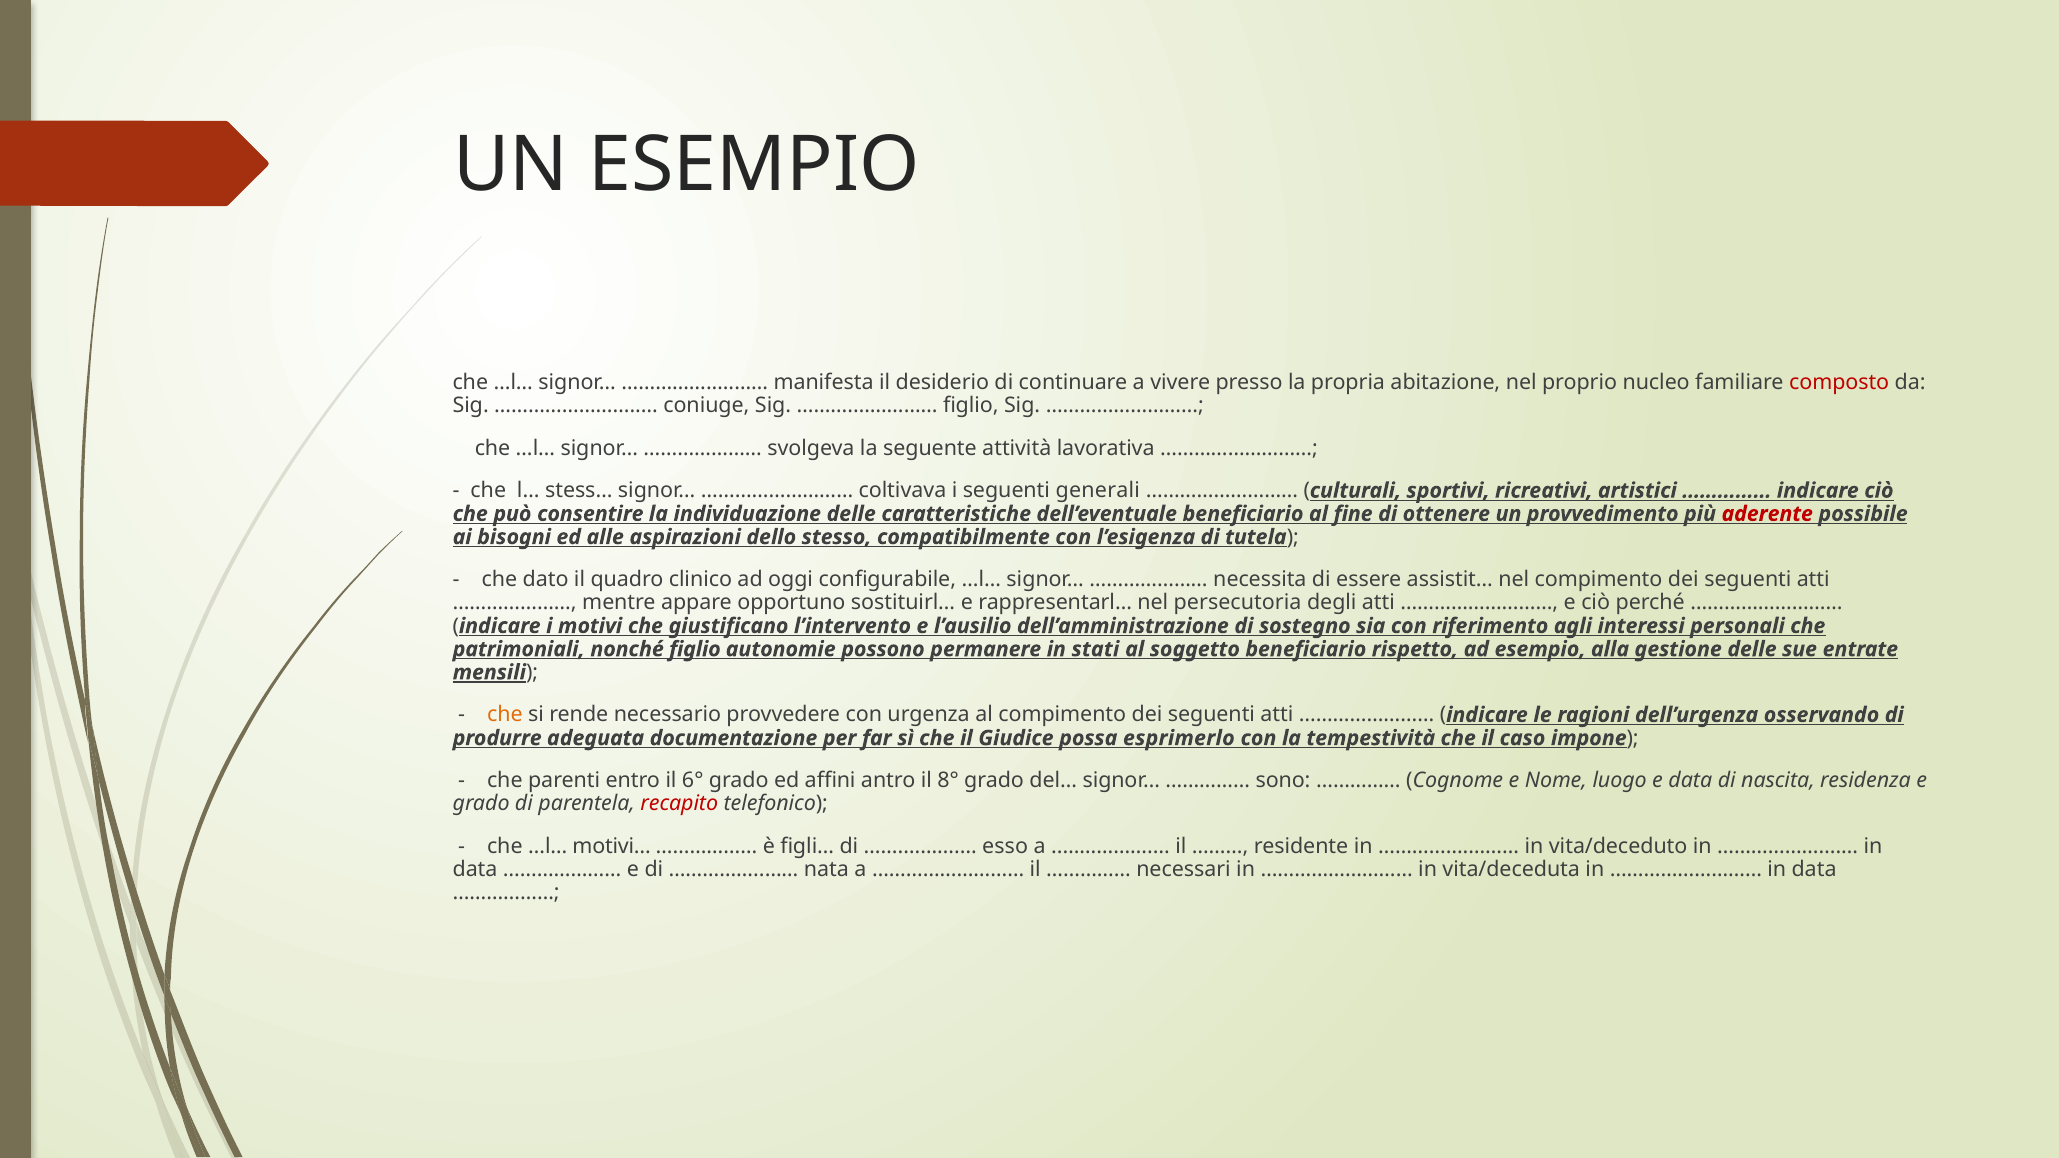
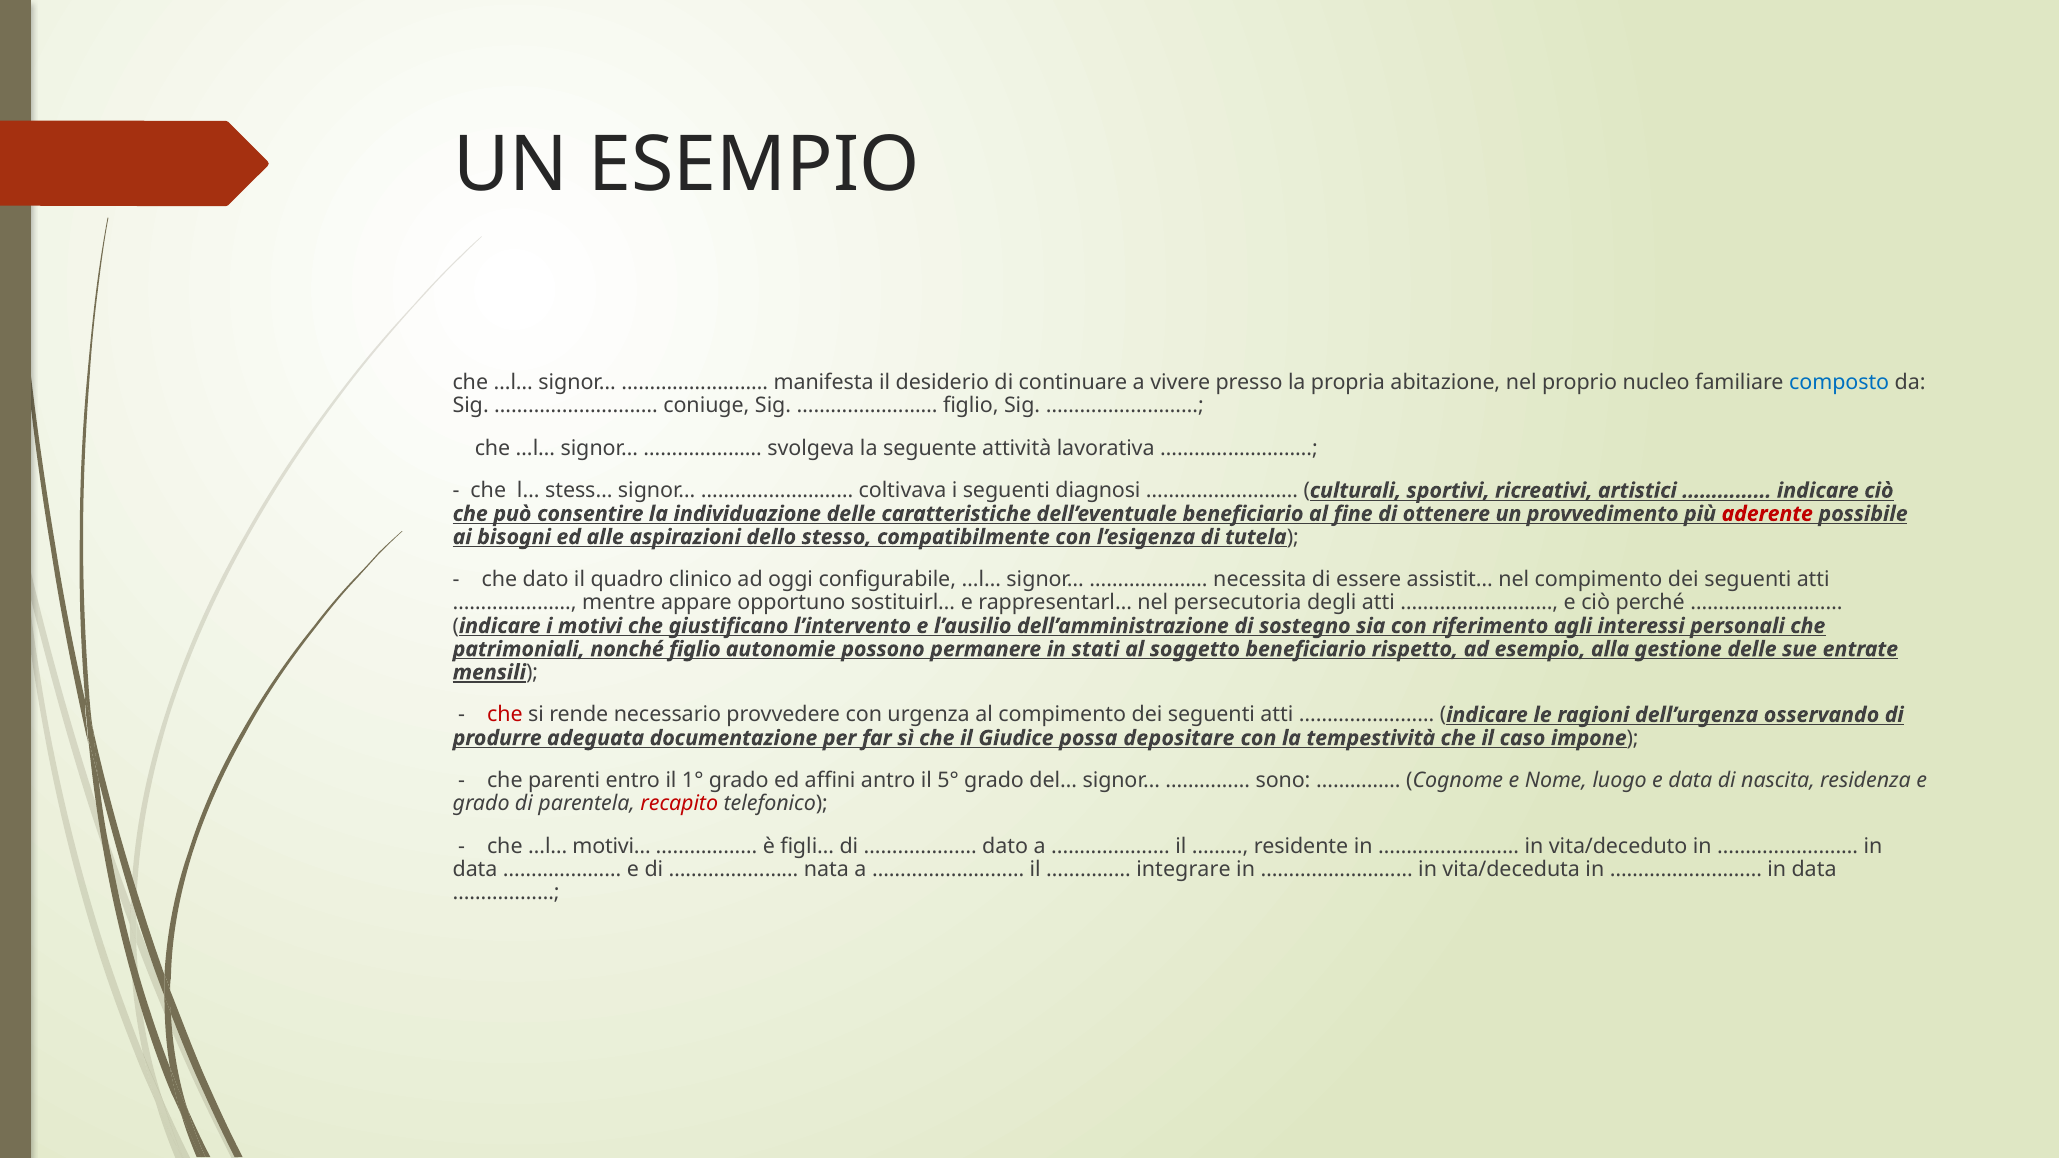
composto colour: red -> blue
generali: generali -> diagnosi
che at (505, 715) colour: orange -> red
esprimerlo: esprimerlo -> depositare
6°: 6° -> 1°
8°: 8° -> 5°
esso at (1005, 846): esso -> dato
necessari: necessari -> integrare
